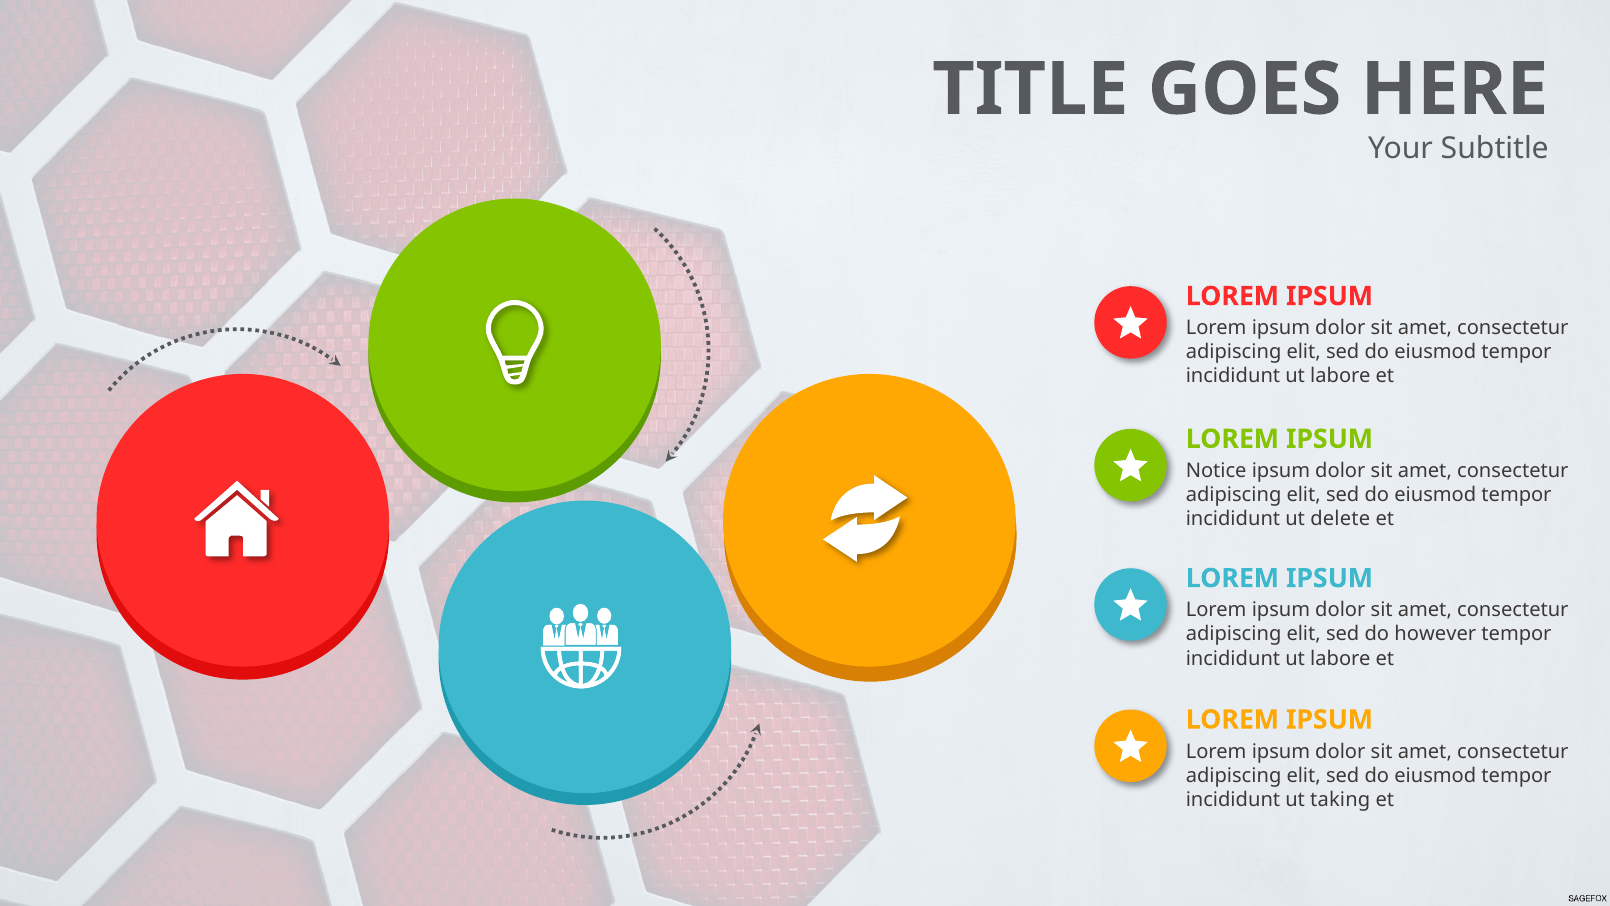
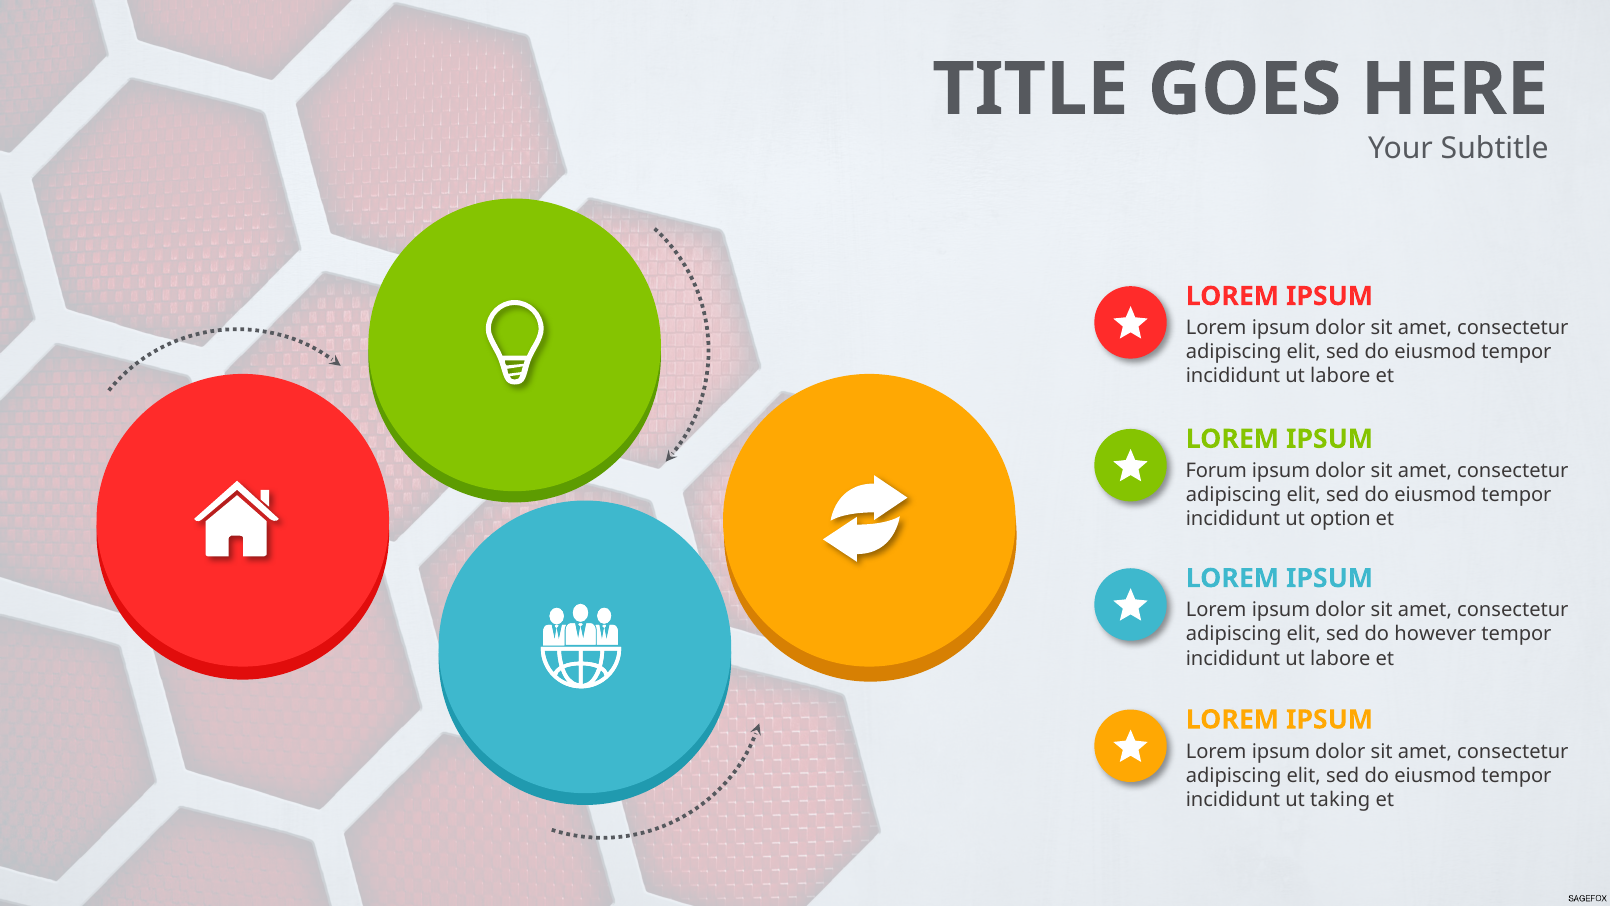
Notice: Notice -> Forum
delete: delete -> option
